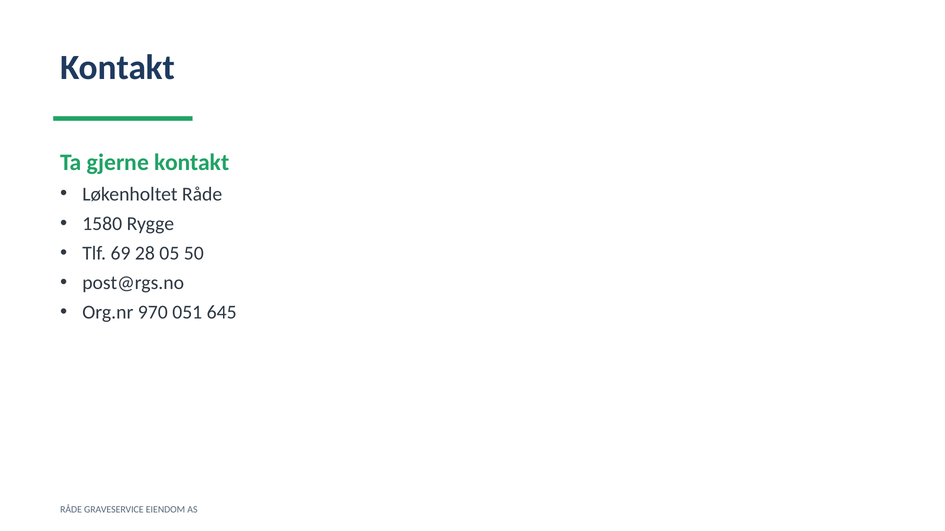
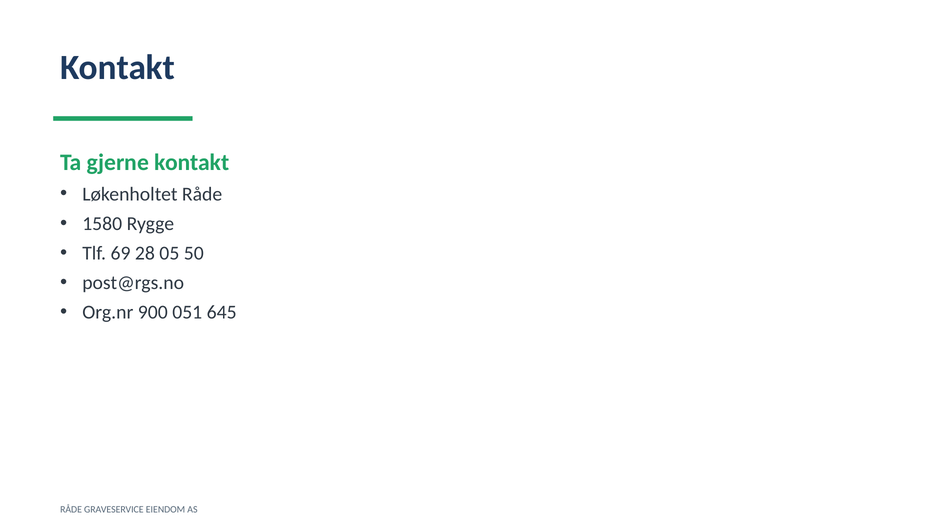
970: 970 -> 900
